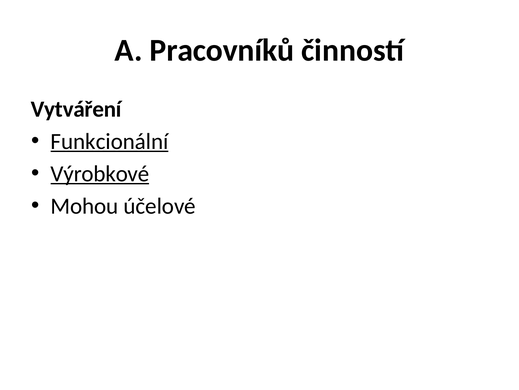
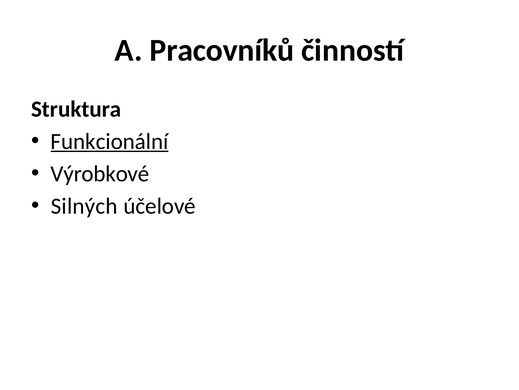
Vytváření: Vytváření -> Struktura
Výrobkové underline: present -> none
Mohou: Mohou -> Silných
